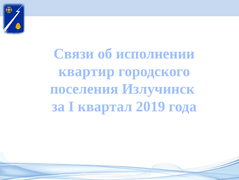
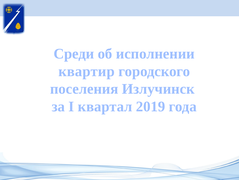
Связи: Связи -> Среди
